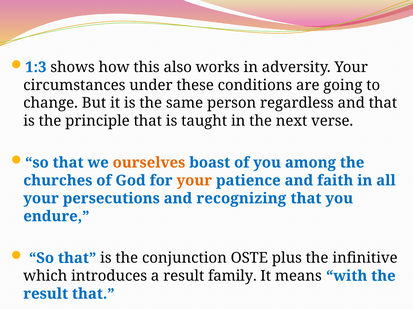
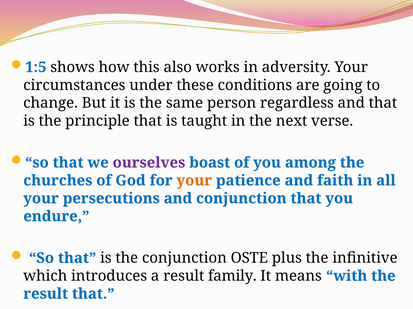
1:3: 1:3 -> 1:5
ourselves colour: orange -> purple
and recognizing: recognizing -> conjunction
